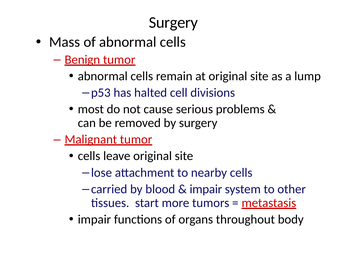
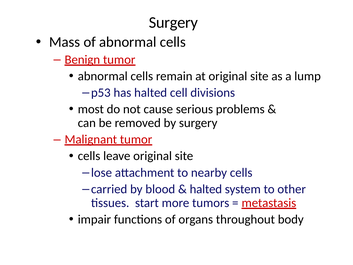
impair at (206, 189): impair -> halted
